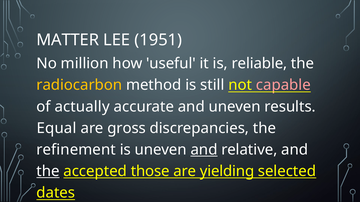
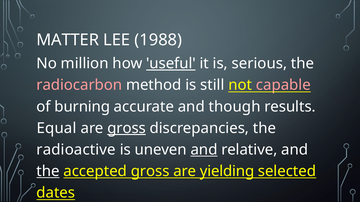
1951: 1951 -> 1988
useful underline: none -> present
reliable: reliable -> serious
radiocarbon colour: yellow -> pink
actually: actually -> burning
and uneven: uneven -> though
gross at (127, 128) underline: none -> present
refinement: refinement -> radioactive
accepted those: those -> gross
